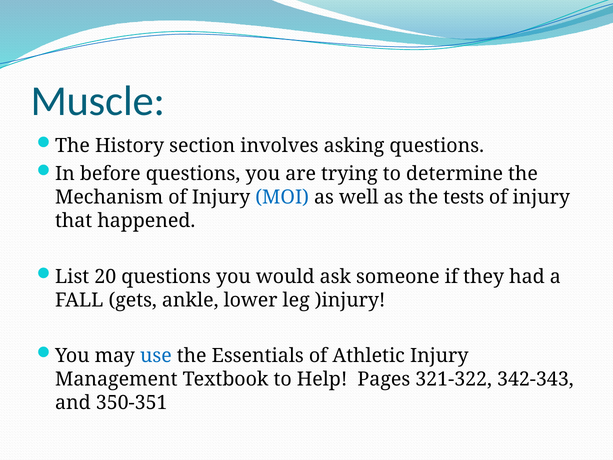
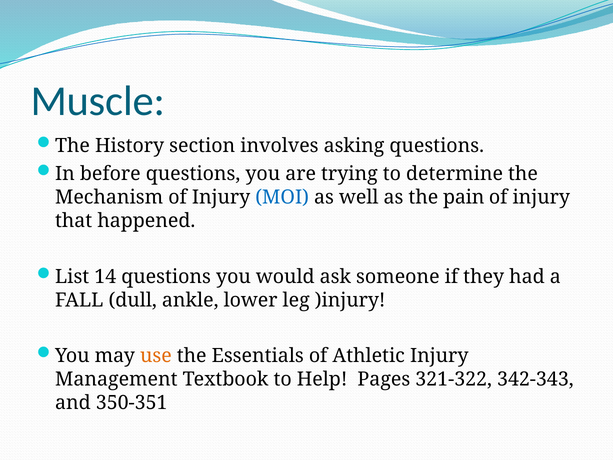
tests: tests -> pain
20: 20 -> 14
gets: gets -> dull
use colour: blue -> orange
